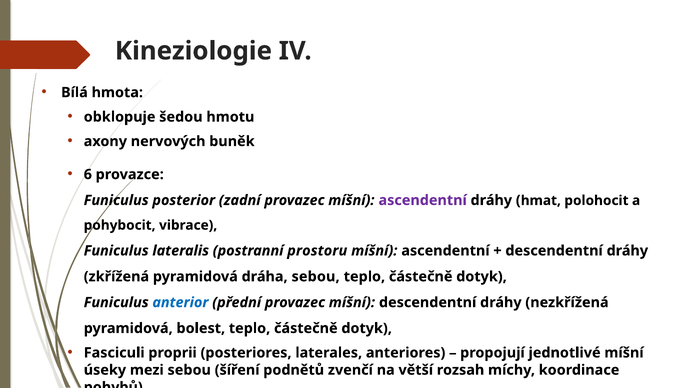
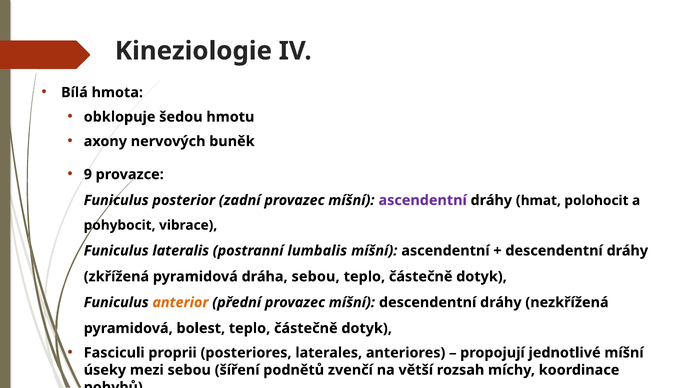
6: 6 -> 9
prostoru: prostoru -> lumbalis
anterior colour: blue -> orange
